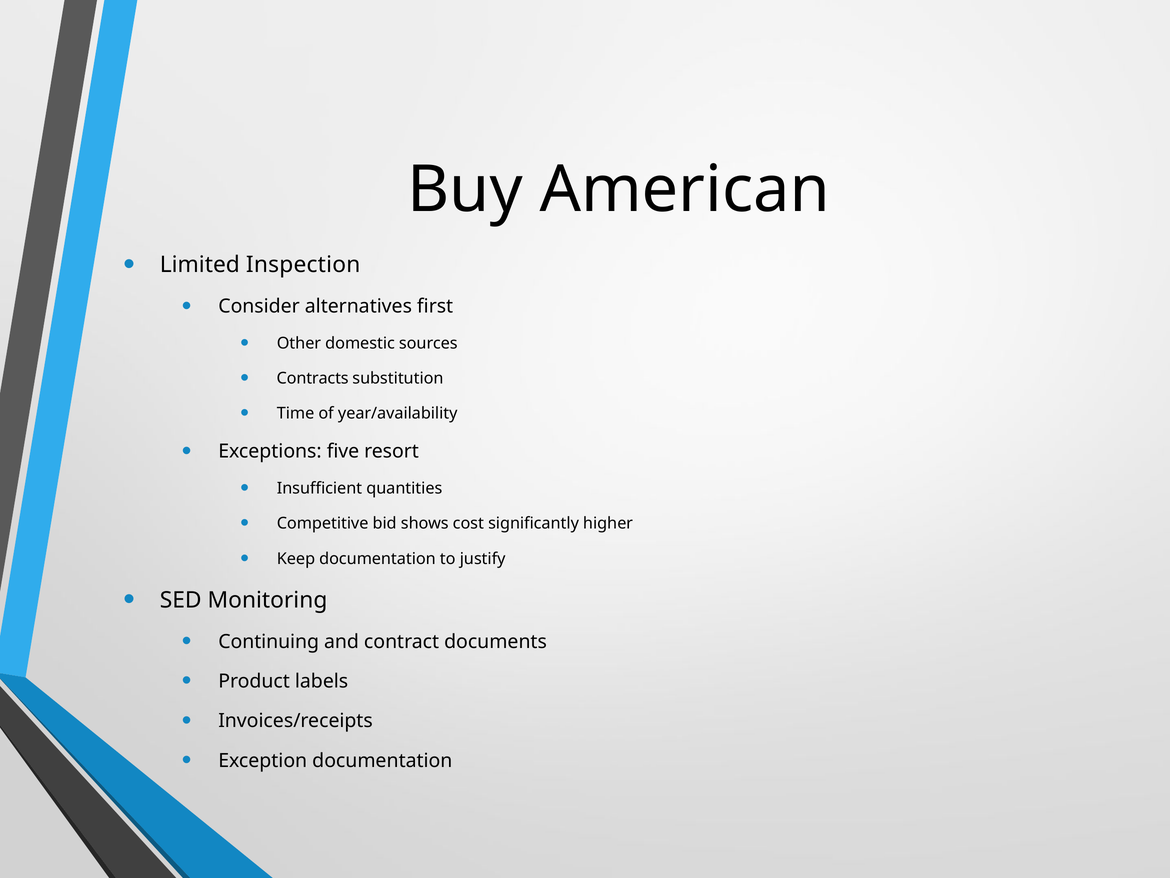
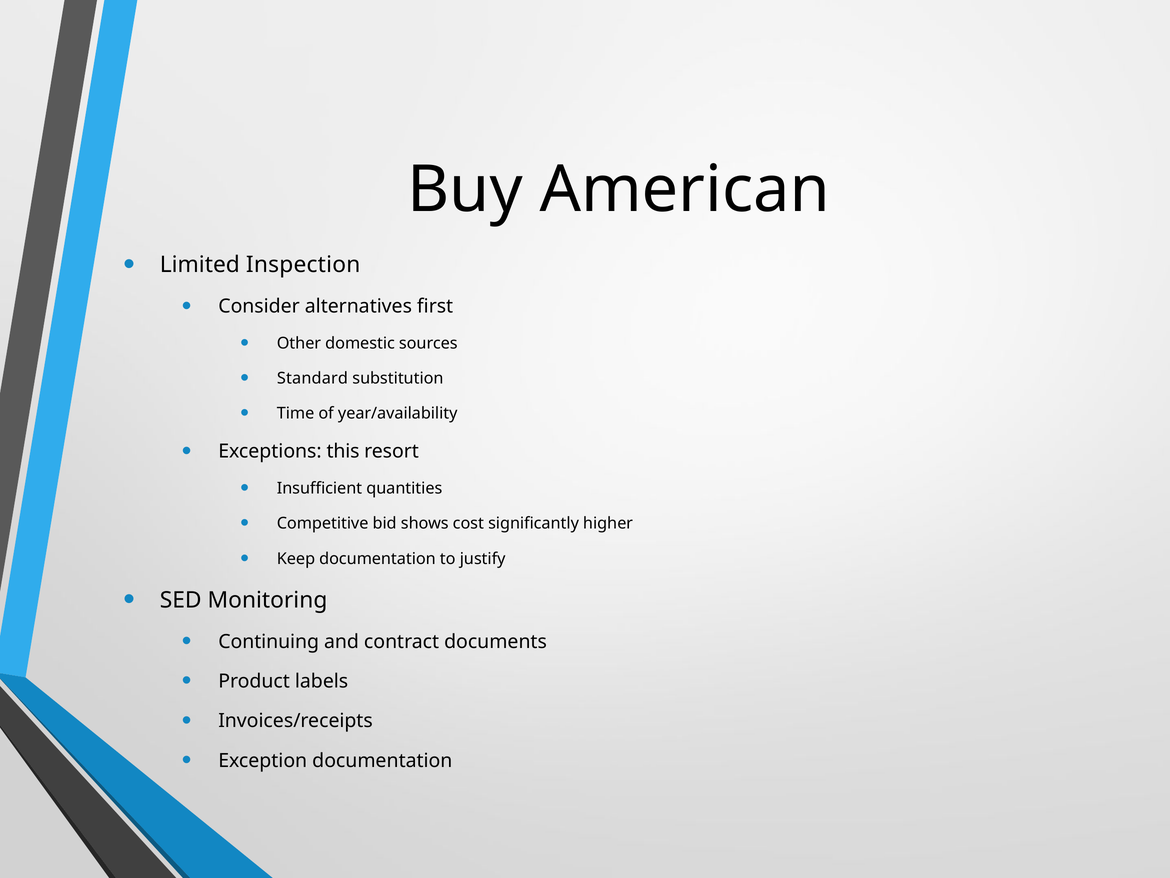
Contracts: Contracts -> Standard
five: five -> this
